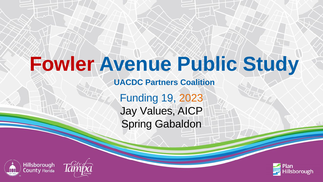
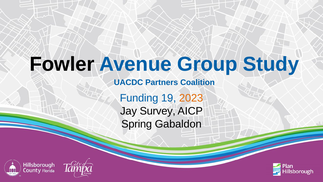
Fowler colour: red -> black
Public: Public -> Group
Values: Values -> Survey
